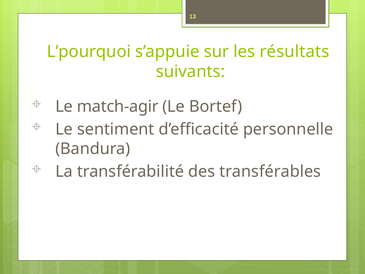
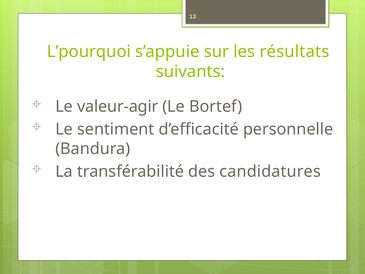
match-agir: match-agir -> valeur-agir
transférables: transférables -> candidatures
